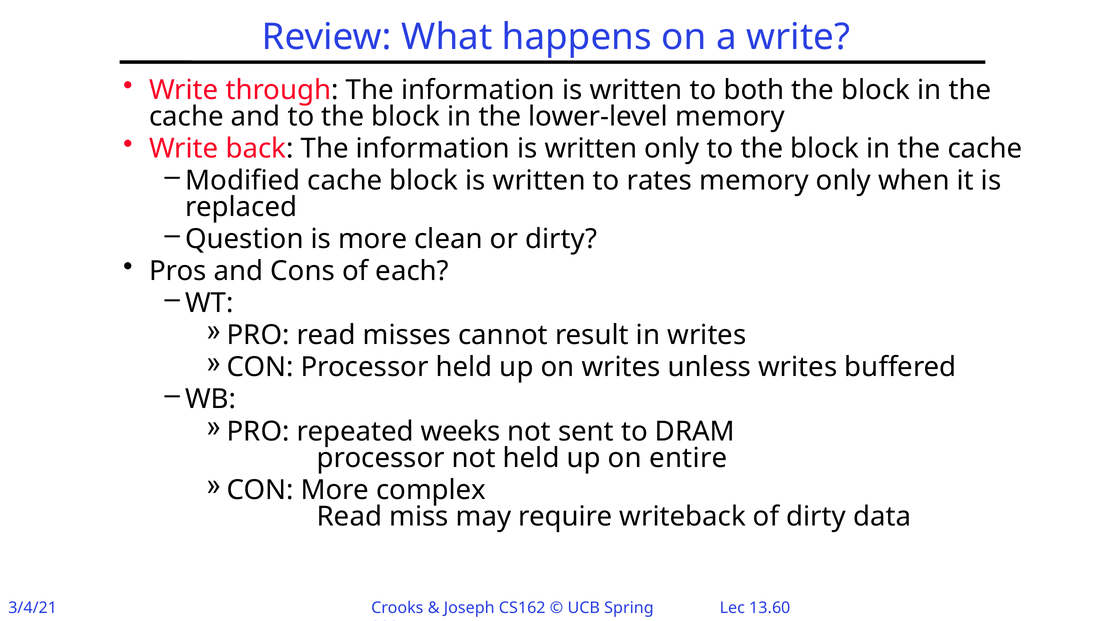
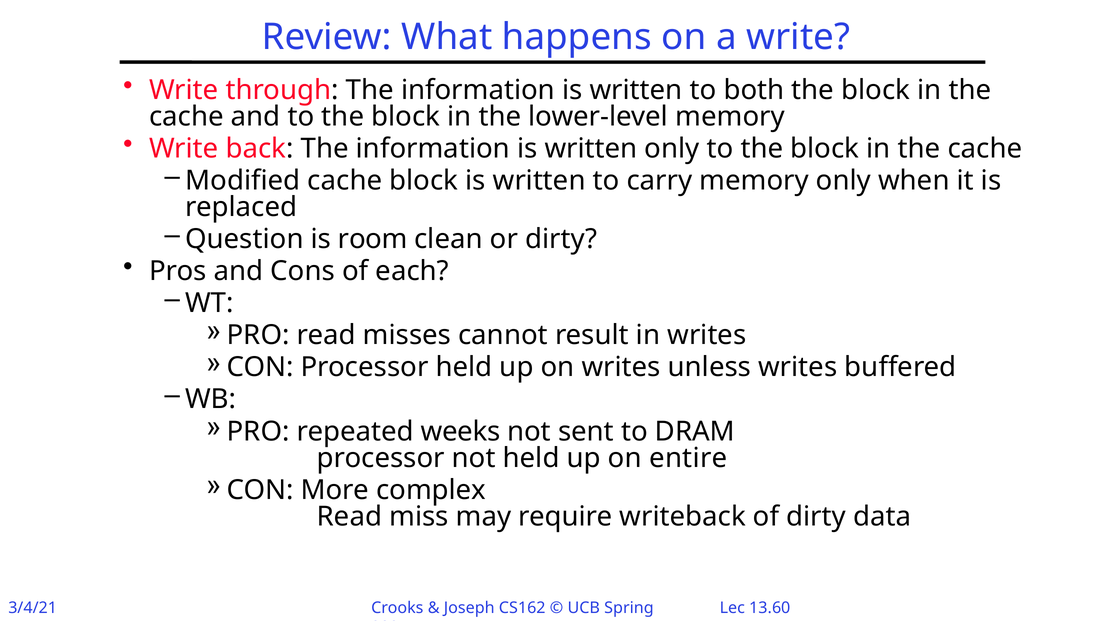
rates: rates -> carry
is more: more -> room
